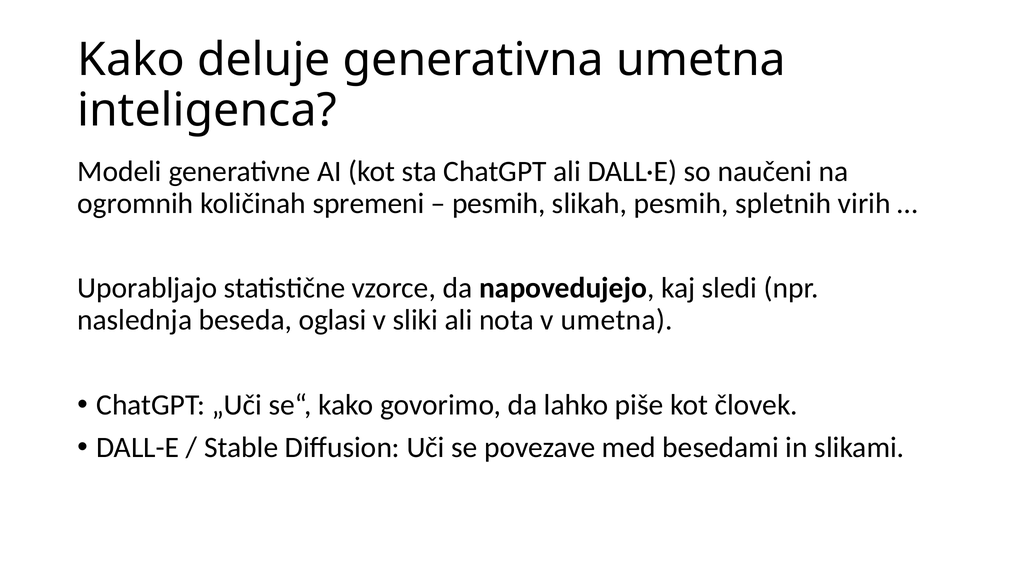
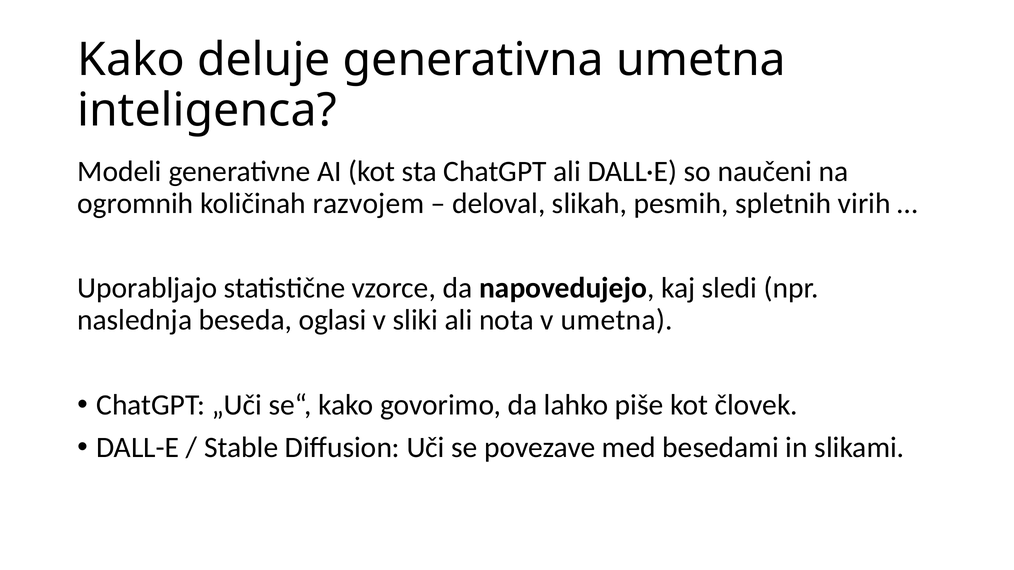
spremeni: spremeni -> razvojem
pesmih at (499, 203): pesmih -> deloval
